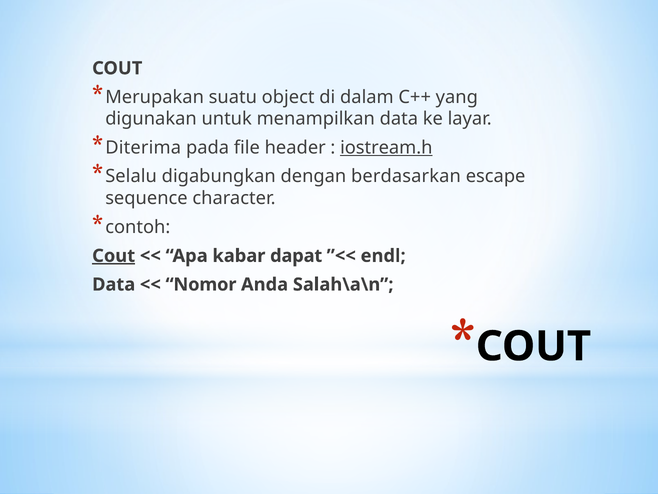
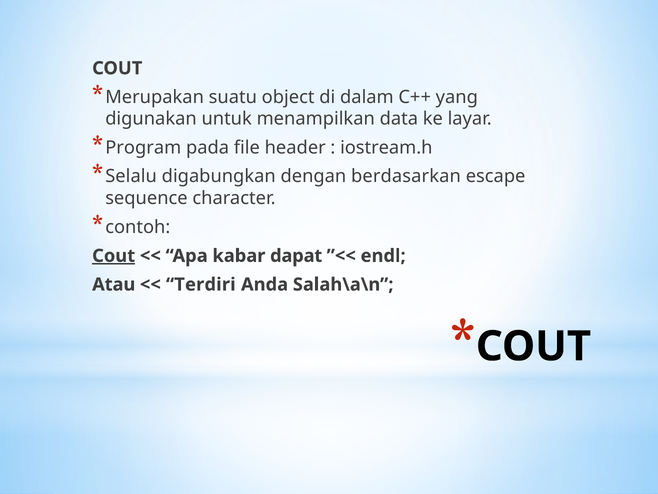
Diterima: Diterima -> Program
iostream.h underline: present -> none
Data at (114, 284): Data -> Atau
Nomor: Nomor -> Terdiri
